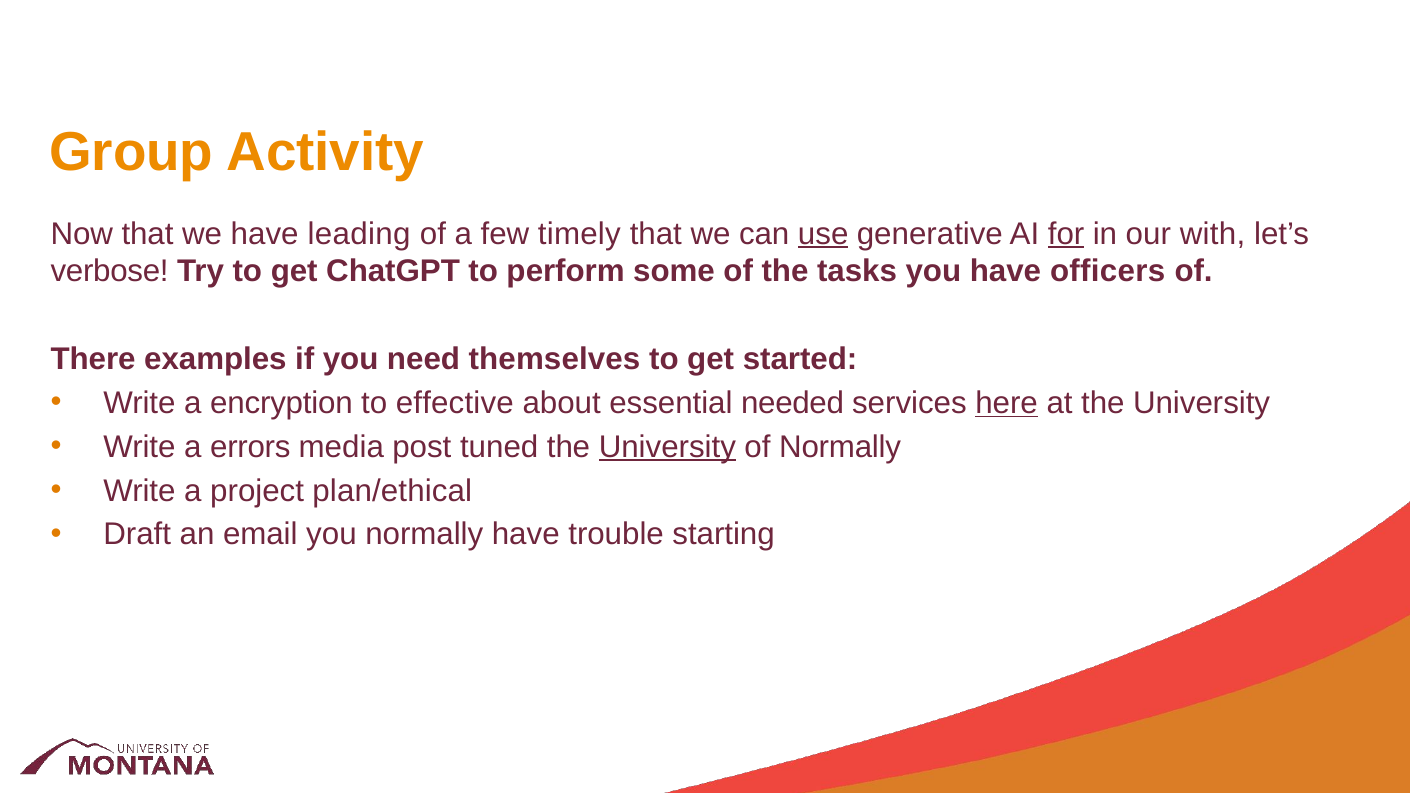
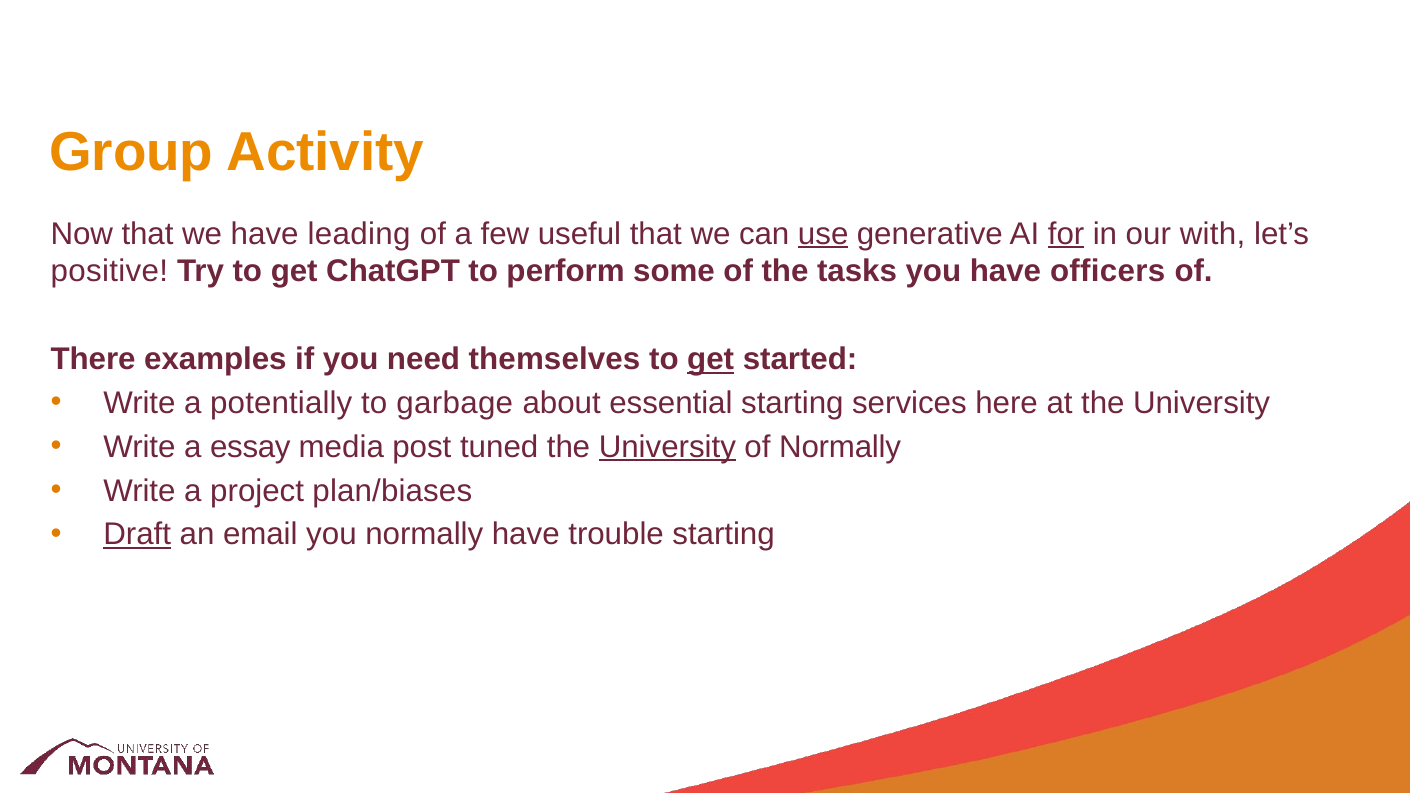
timely: timely -> useful
verbose: verbose -> positive
get at (711, 359) underline: none -> present
encryption: encryption -> potentially
effective: effective -> garbage
essential needed: needed -> starting
here underline: present -> none
errors: errors -> essay
plan/ethical: plan/ethical -> plan/biases
Draft underline: none -> present
